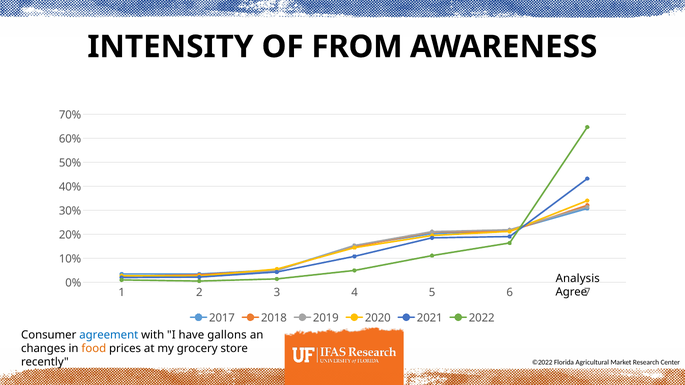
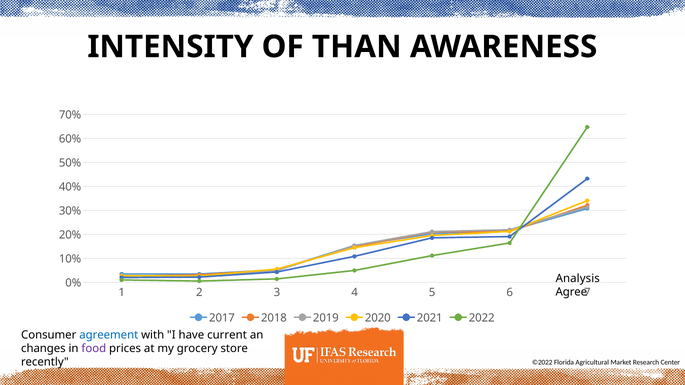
FROM: FROM -> THAN
gallons: gallons -> current
food colour: orange -> purple
